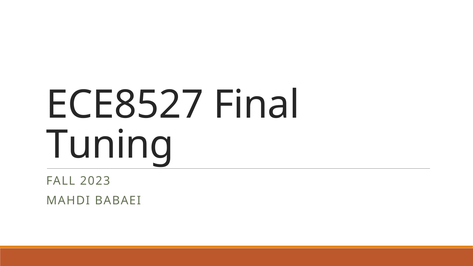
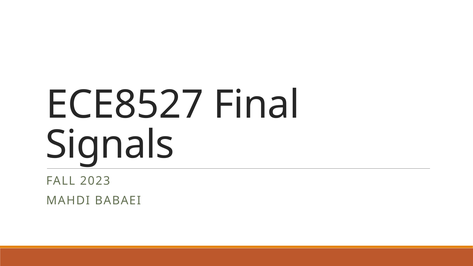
Tuning: Tuning -> Signals
